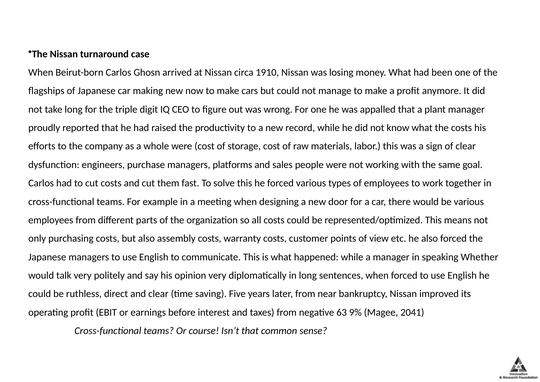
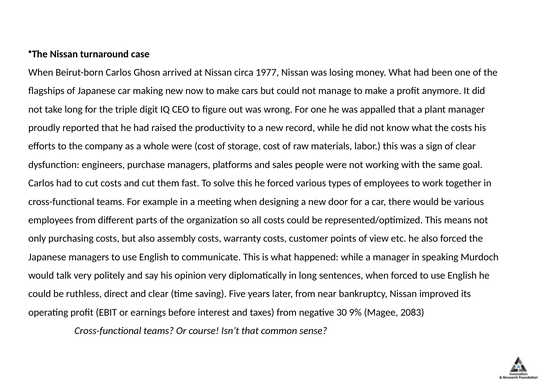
1910: 1910 -> 1977
Whether: Whether -> Murdoch
63: 63 -> 30
2041: 2041 -> 2083
